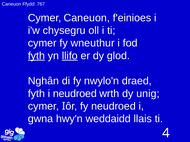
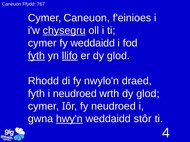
chysegru underline: none -> present
fy wneuthur: wneuthur -> weddaidd
Nghân: Nghân -> Rhodd
wrth dy unig: unig -> glod
hwy'n underline: none -> present
llais: llais -> stôr
